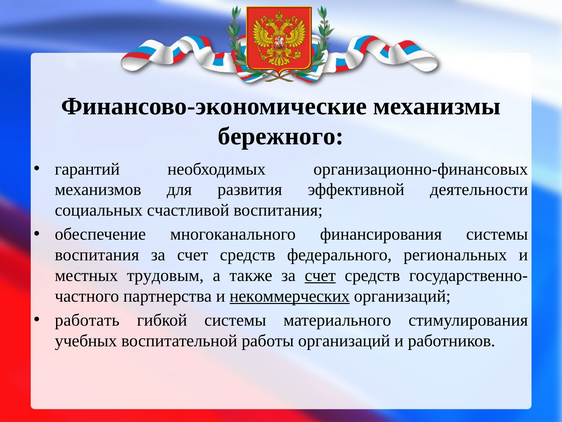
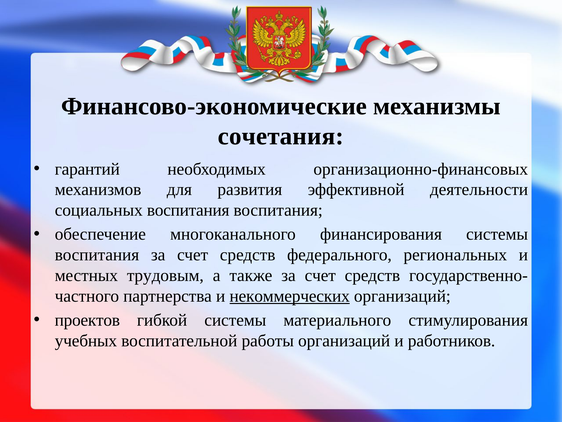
бережного: бережного -> сочетания
социальных счастливой: счастливой -> воспитания
счет at (320, 275) underline: present -> none
работать: работать -> проектов
